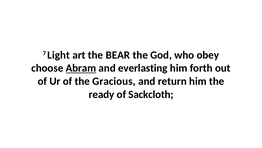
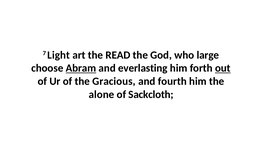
BEAR: BEAR -> READ
obey: obey -> large
out underline: none -> present
return: return -> fourth
ready: ready -> alone
